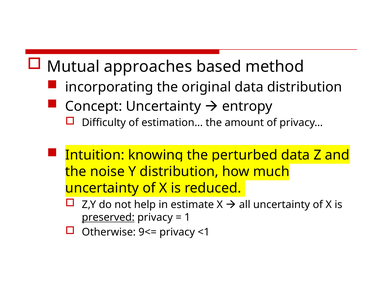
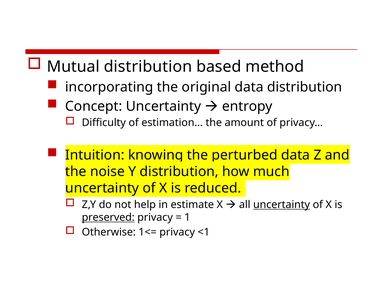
Mutual approaches: approaches -> distribution
uncertainty at (282, 205) underline: none -> present
9<=: 9<= -> 1<=
